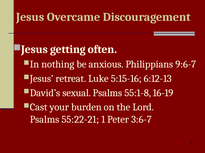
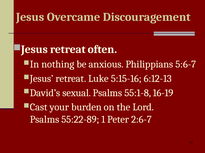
Jesus getting: getting -> retreat
9:6-7: 9:6-7 -> 5:6-7
55:22-21: 55:22-21 -> 55:22-89
3:6-7: 3:6-7 -> 2:6-7
